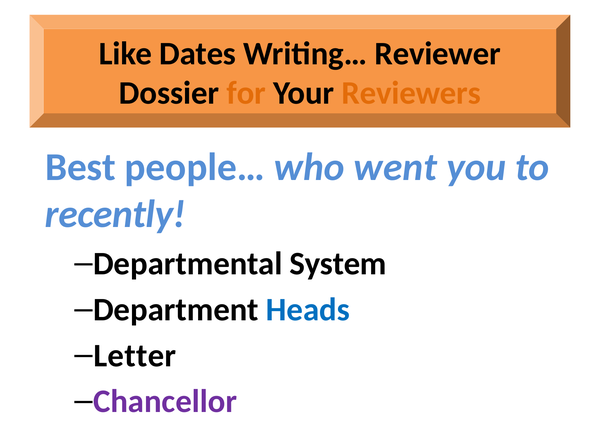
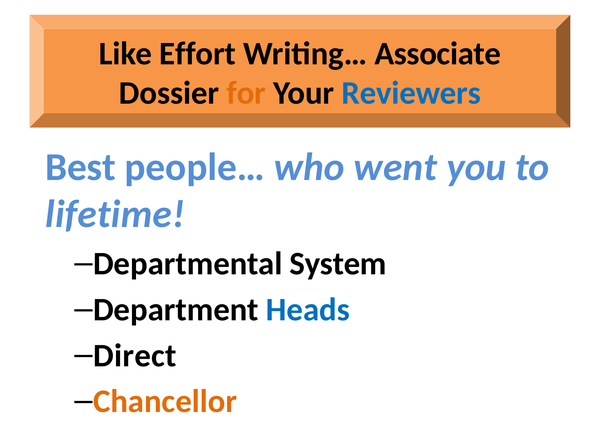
Dates: Dates -> Effort
Reviewer: Reviewer -> Associate
Reviewers colour: orange -> blue
recently: recently -> lifetime
Letter: Letter -> Direct
Chancellor colour: purple -> orange
